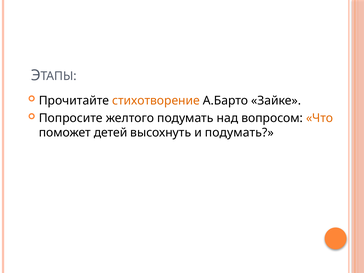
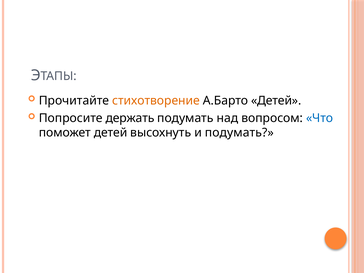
А.Барто Зайке: Зайке -> Детей
желтого: желтого -> держать
Что colour: orange -> blue
